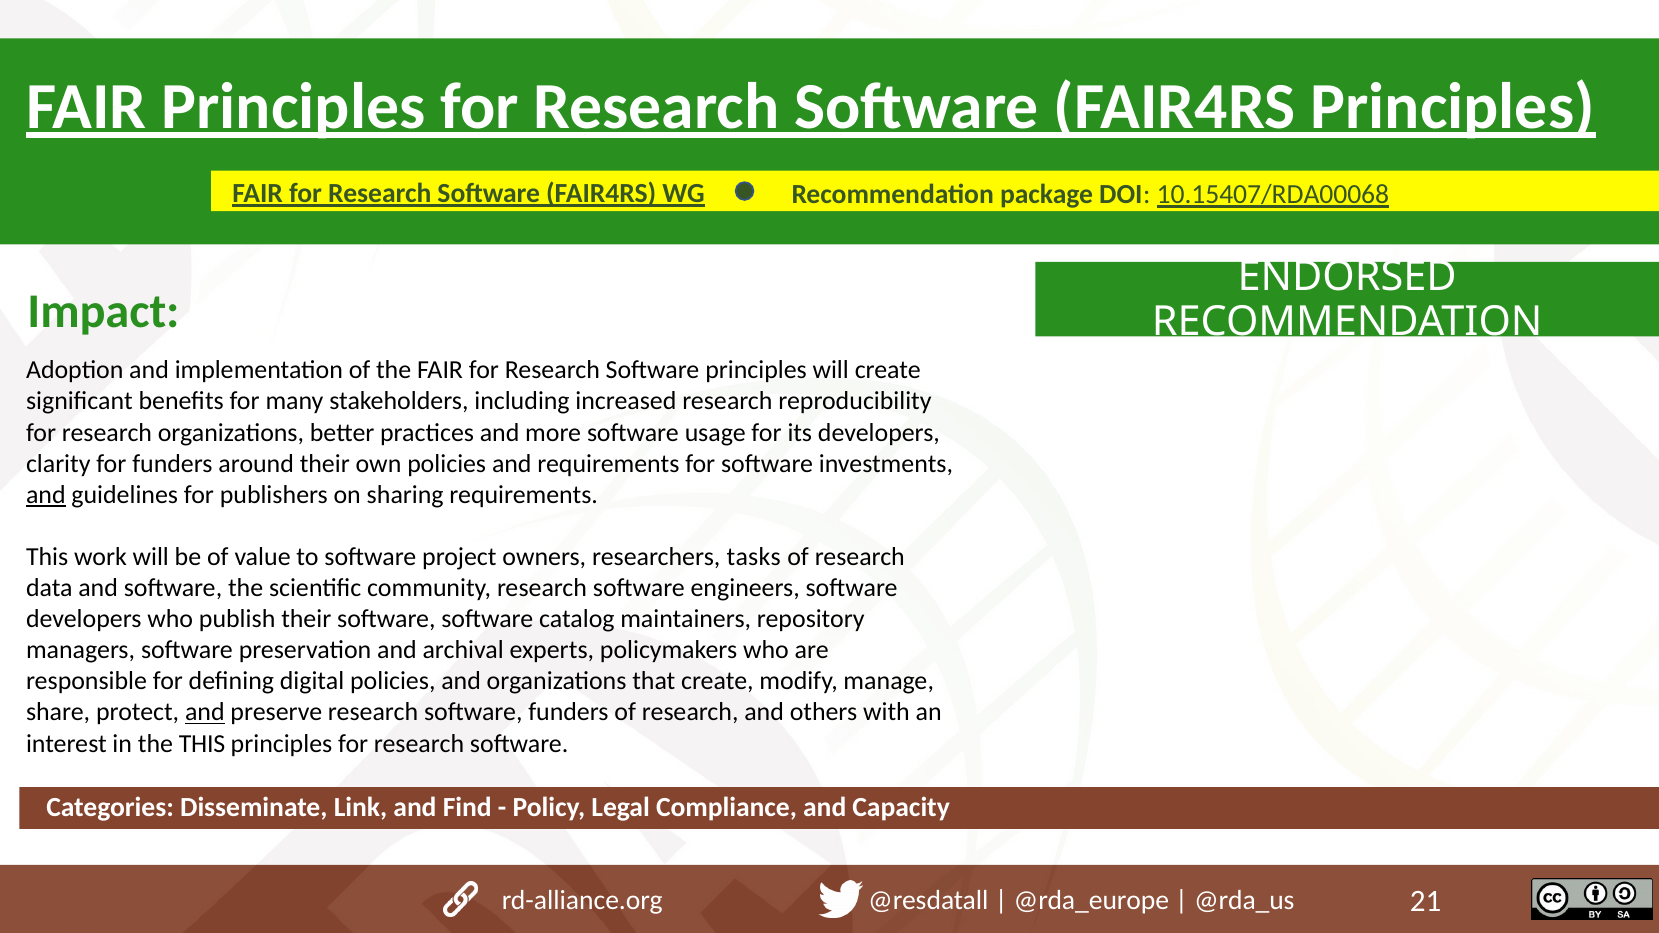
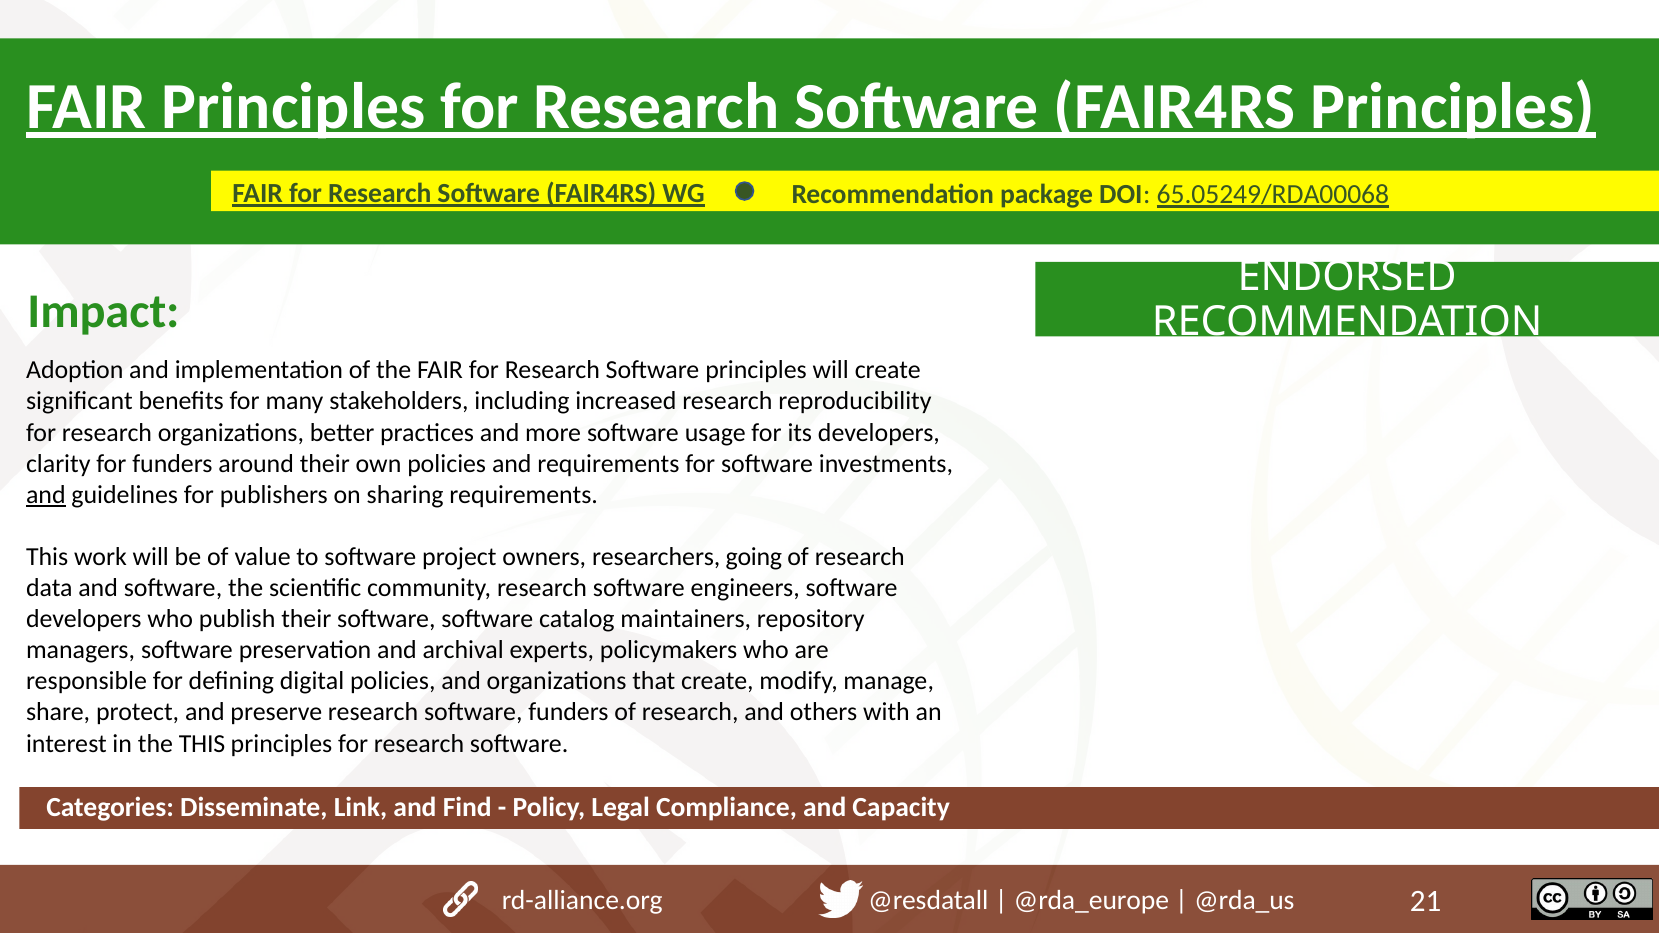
10.15407/RDA00068: 10.15407/RDA00068 -> 65.05249/RDA00068
tasks: tasks -> going
and at (205, 713) underline: present -> none
